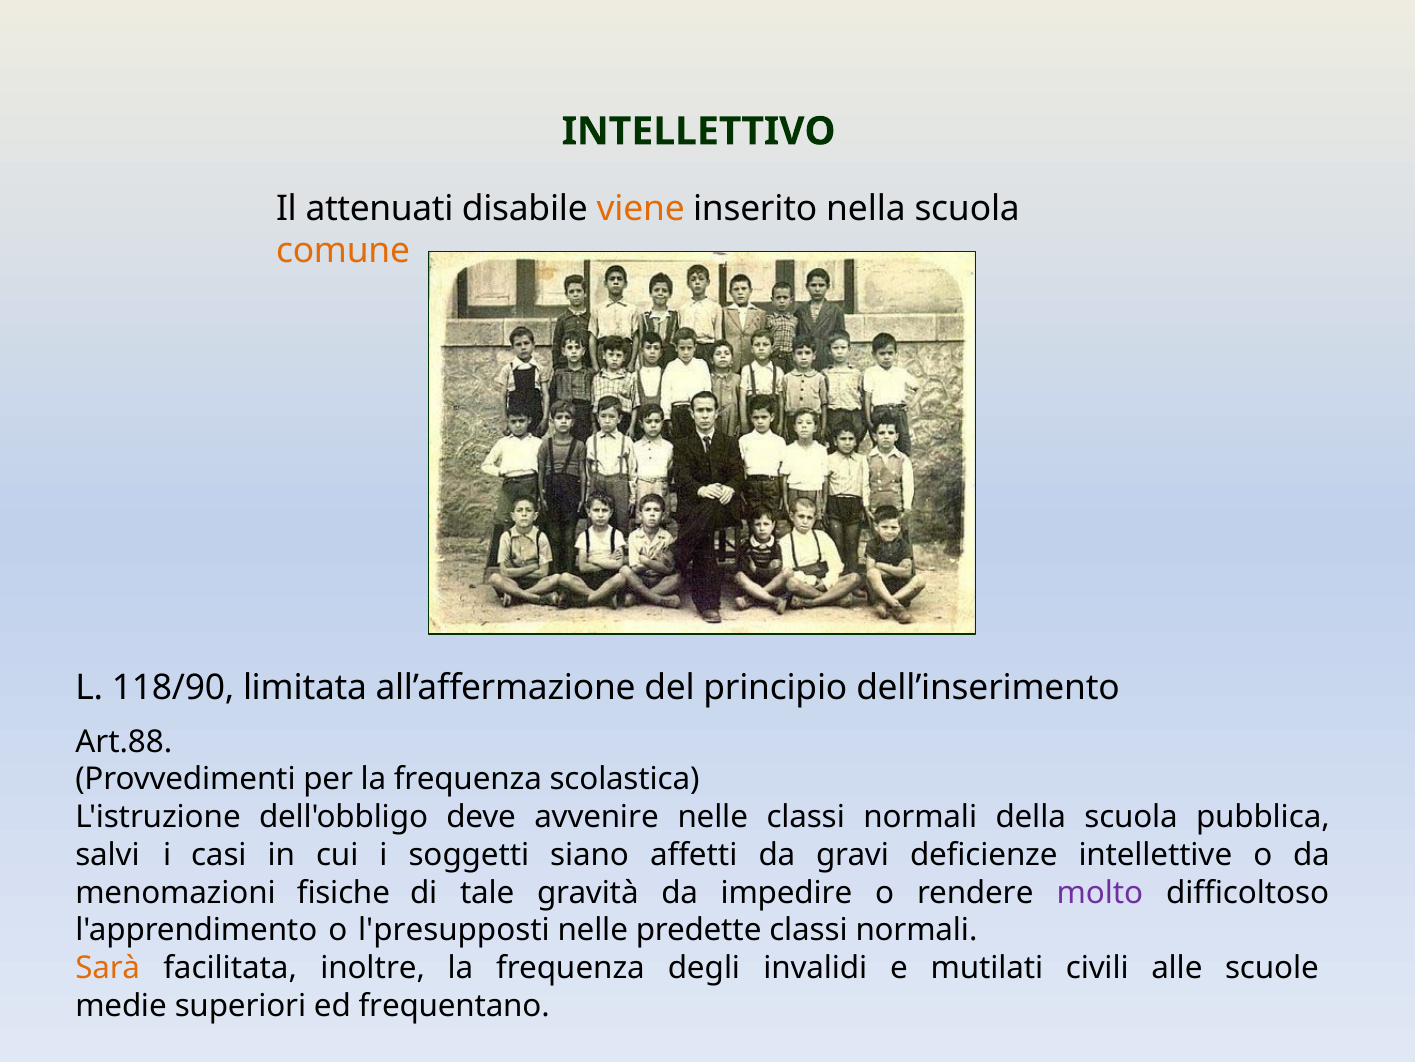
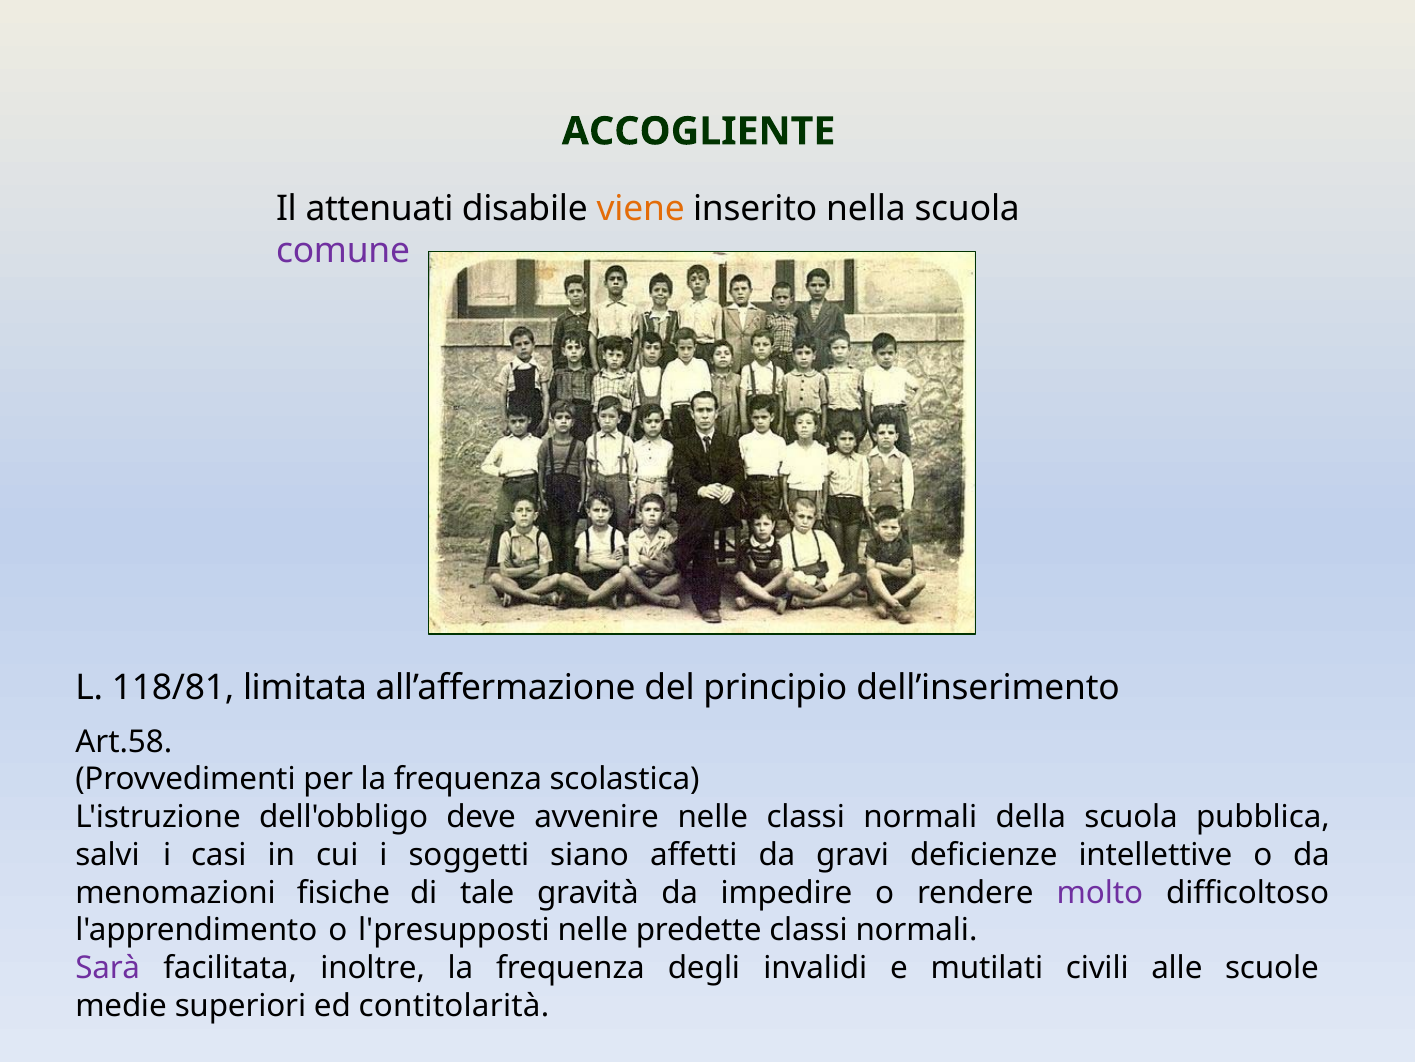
INTELLETTIVO: INTELLETTIVO -> ACCOGLIENTE
comune colour: orange -> purple
118/90: 118/90 -> 118/81
Art.88: Art.88 -> Art.58
Sarà colour: orange -> purple
frequentano: frequentano -> contitolarità
